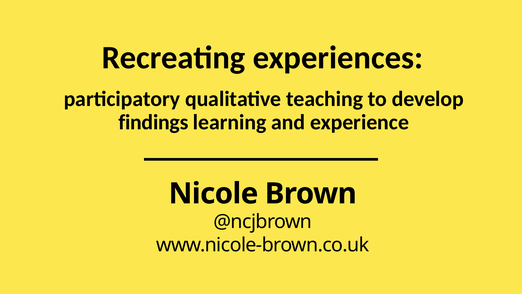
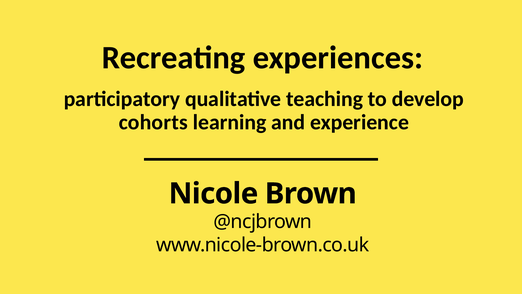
findings: findings -> cohorts
